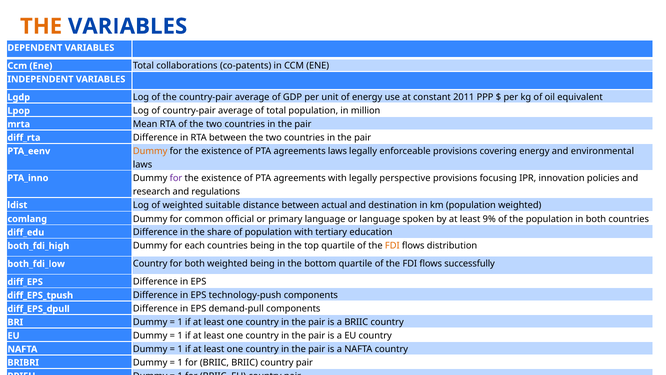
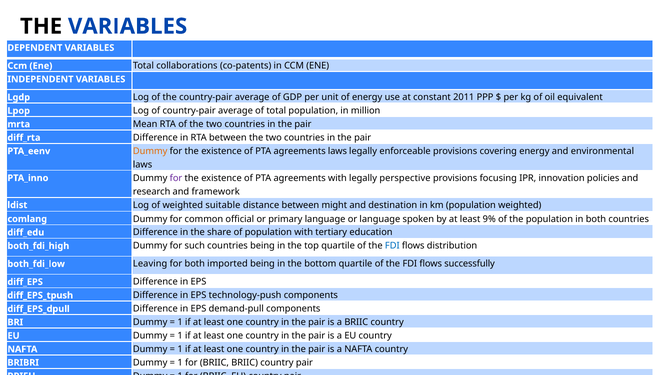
THE at (41, 26) colour: orange -> black
regulations: regulations -> framework
actual: actual -> might
each: each -> such
FDI at (392, 246) colour: orange -> blue
Country at (150, 264): Country -> Leaving
both weighted: weighted -> imported
